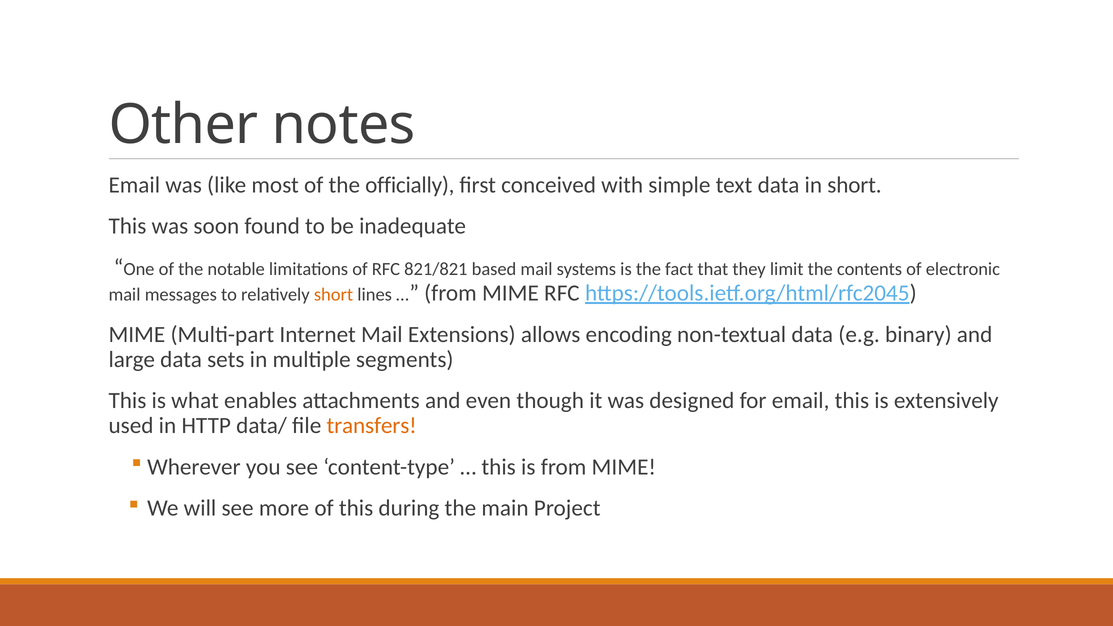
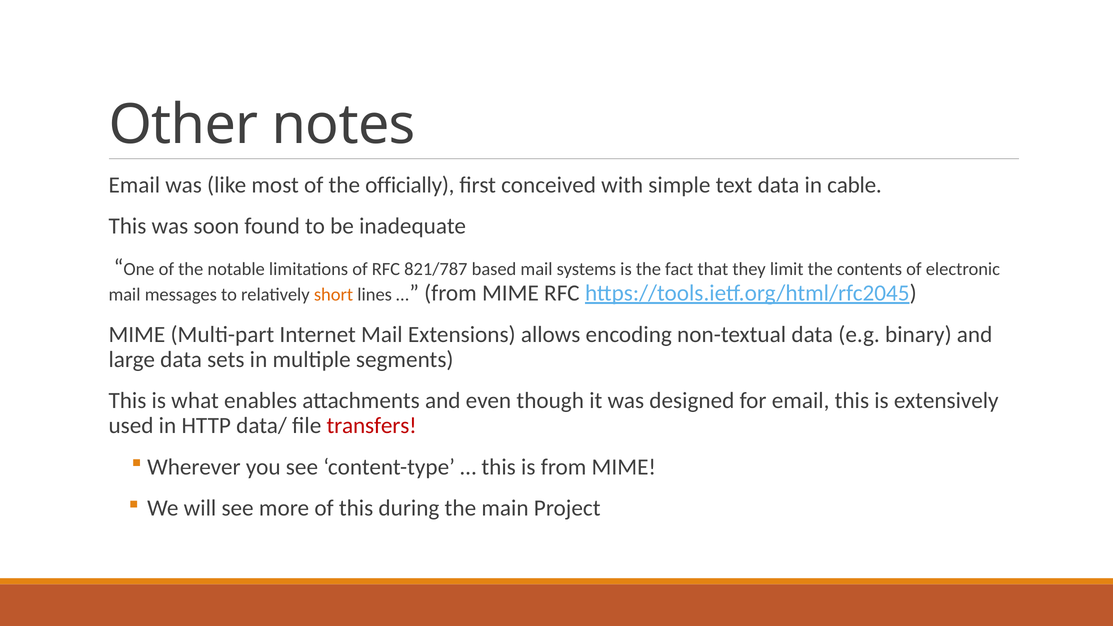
in short: short -> cable
821/821: 821/821 -> 821/787
transfers colour: orange -> red
